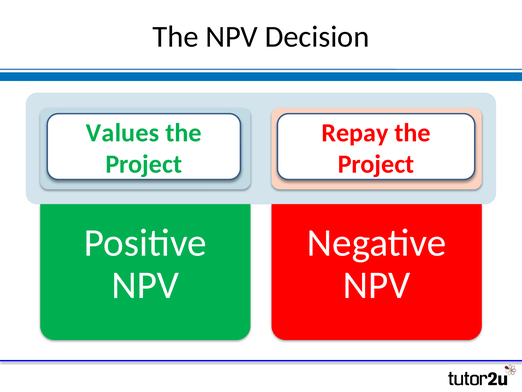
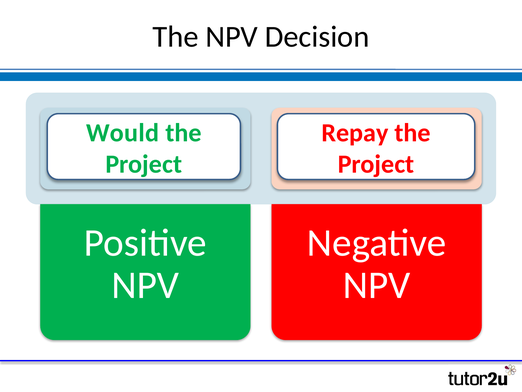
Values: Values -> Would
